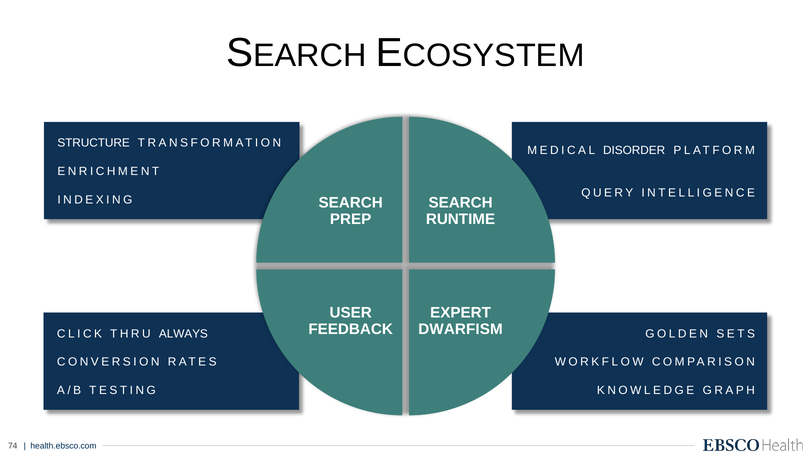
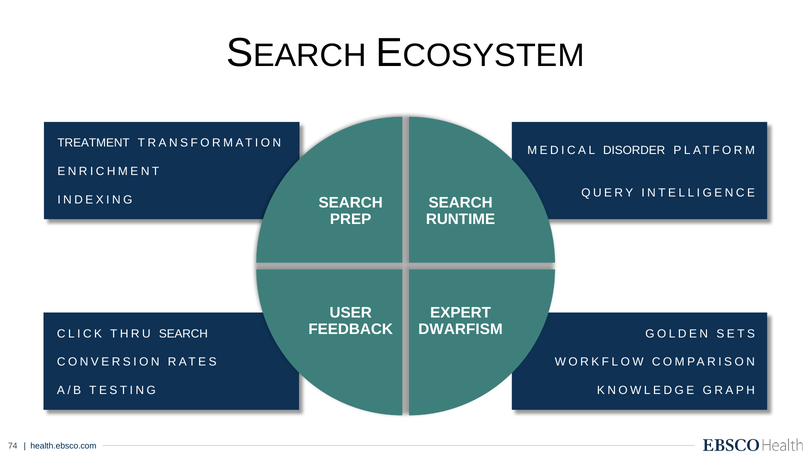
STRUCTURE: STRUCTURE -> TREATMENT
THRU ALWAYS: ALWAYS -> SEARCH
